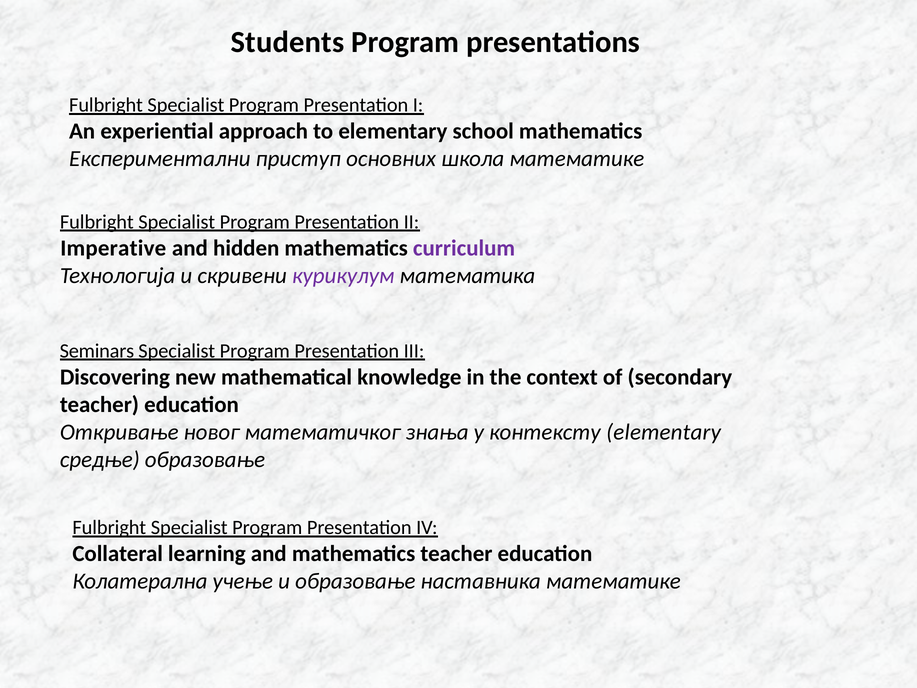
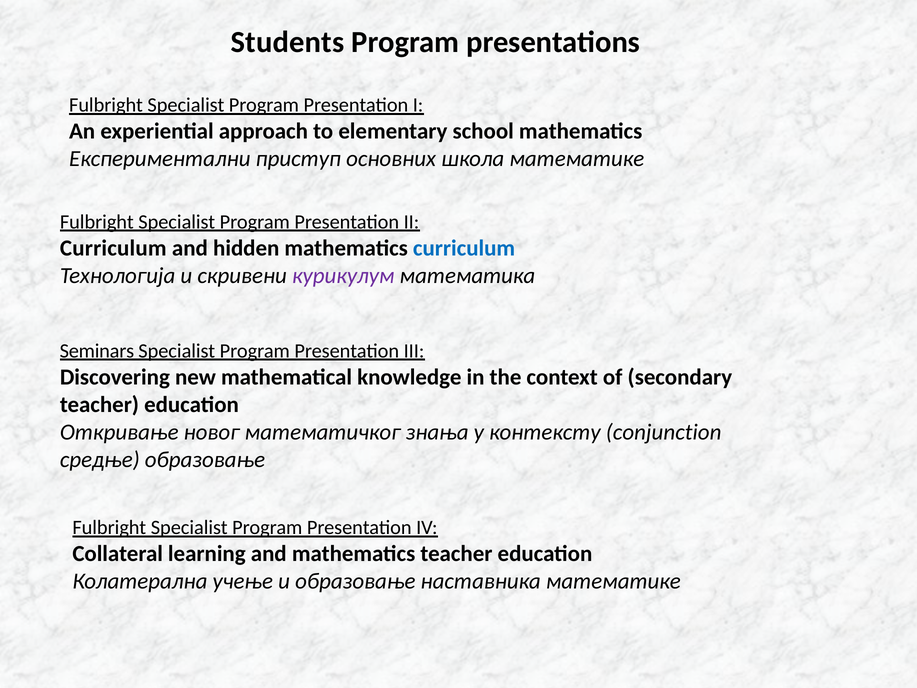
Imperative at (113, 248): Imperative -> Curriculum
curriculum at (464, 248) colour: purple -> blue
контексту elementary: elementary -> conjunction
